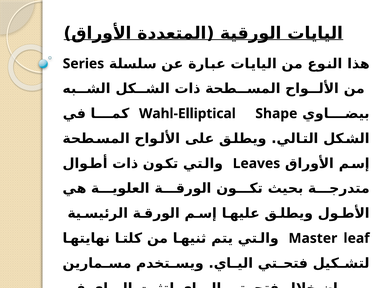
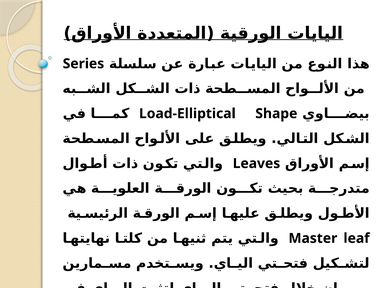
Wahl-Elliptical: Wahl-Elliptical -> Load-Elliptical
